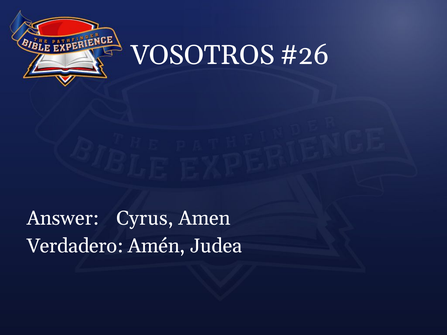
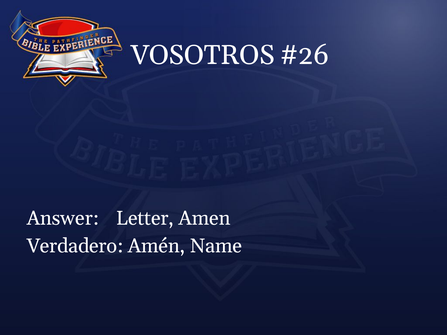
Cyrus: Cyrus -> Letter
Judea: Judea -> Name
